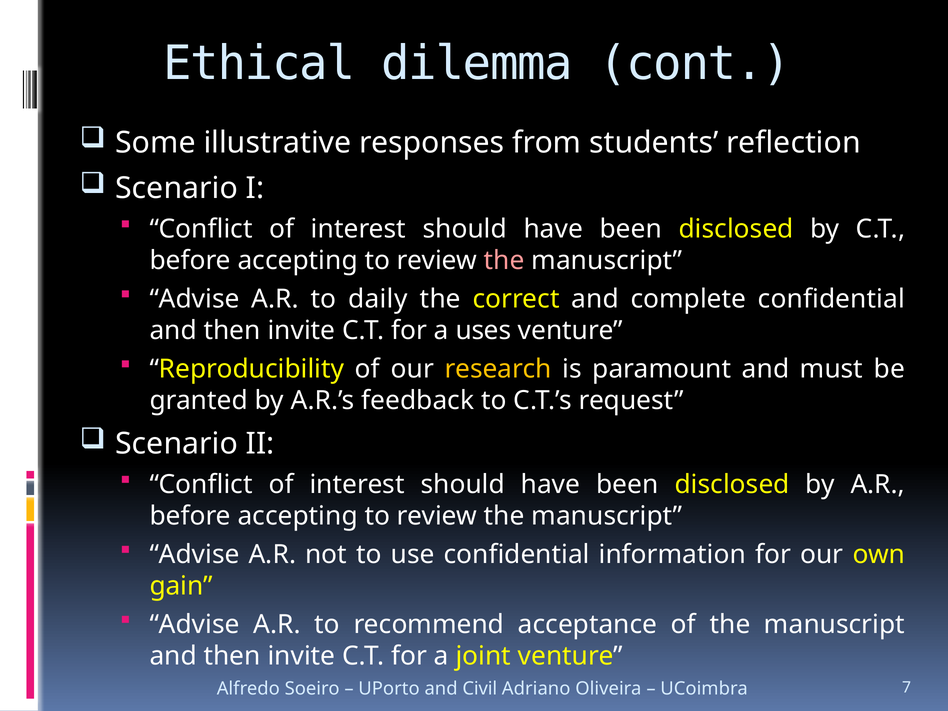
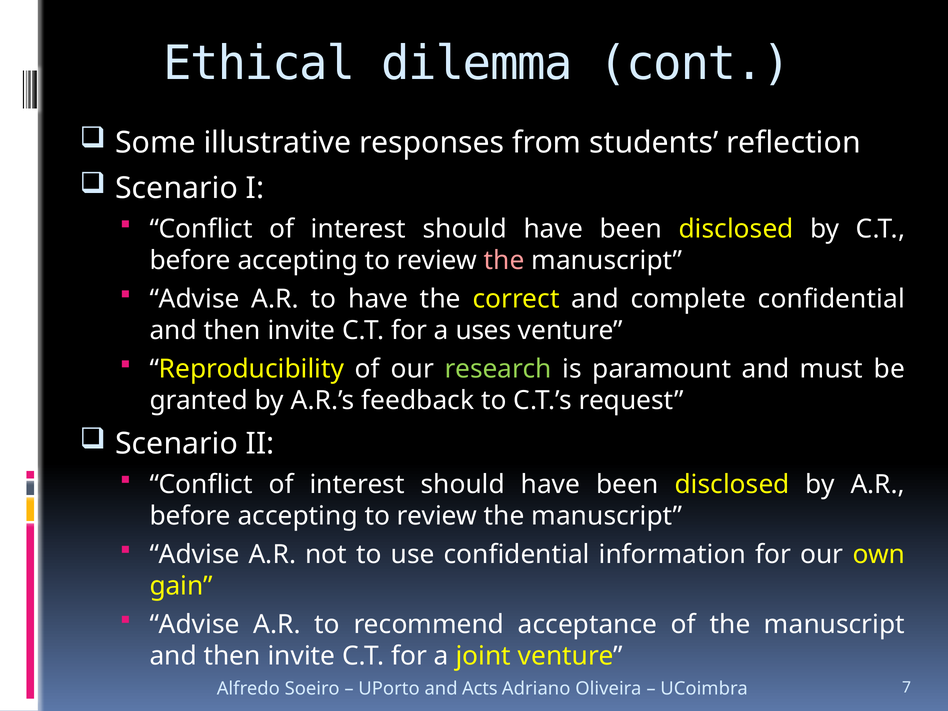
to daily: daily -> have
research colour: yellow -> light green
Civil: Civil -> Acts
